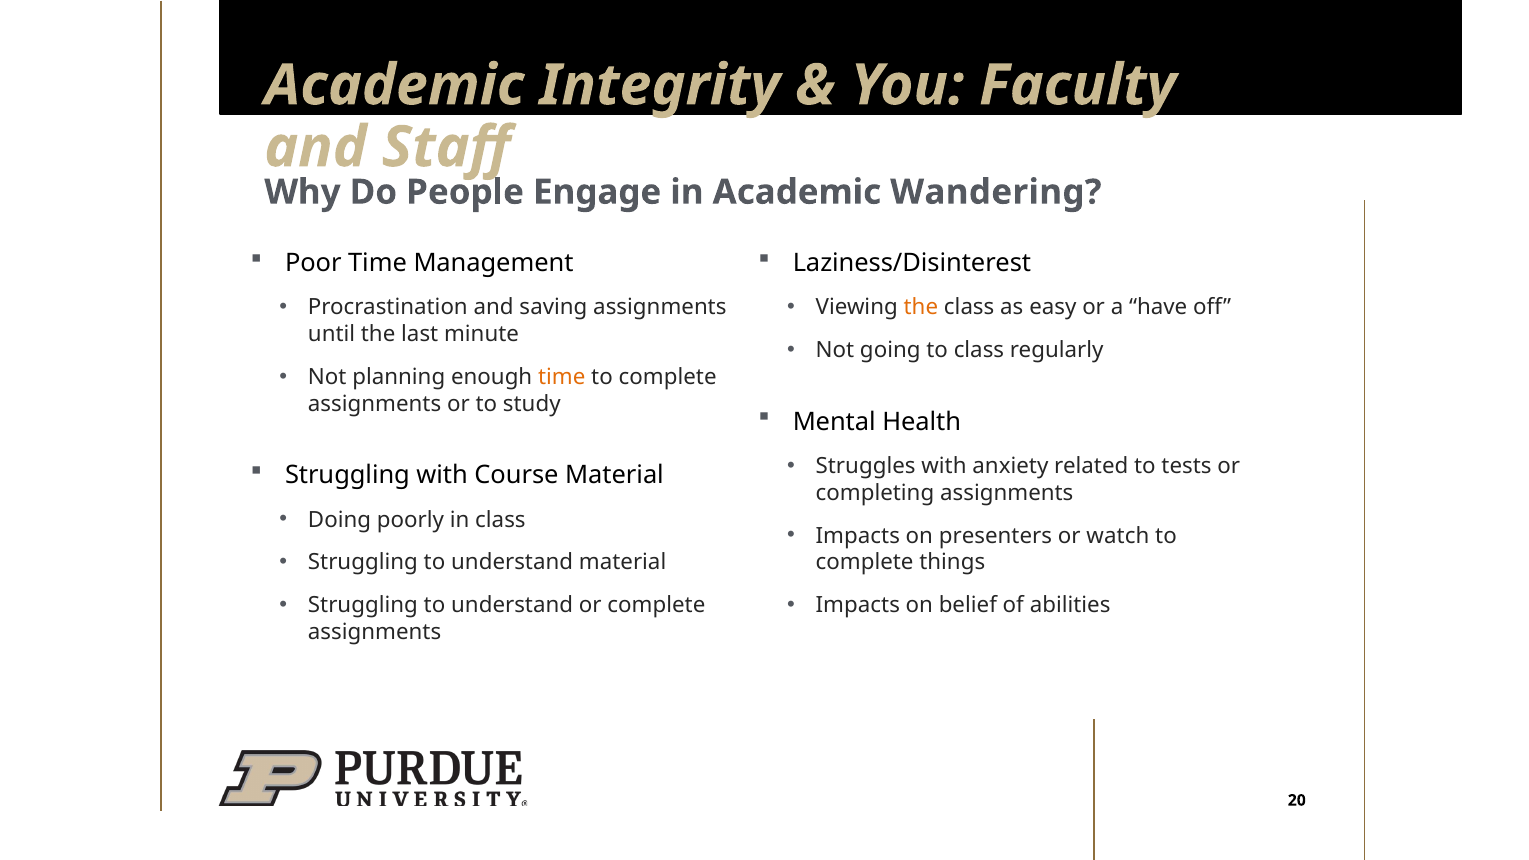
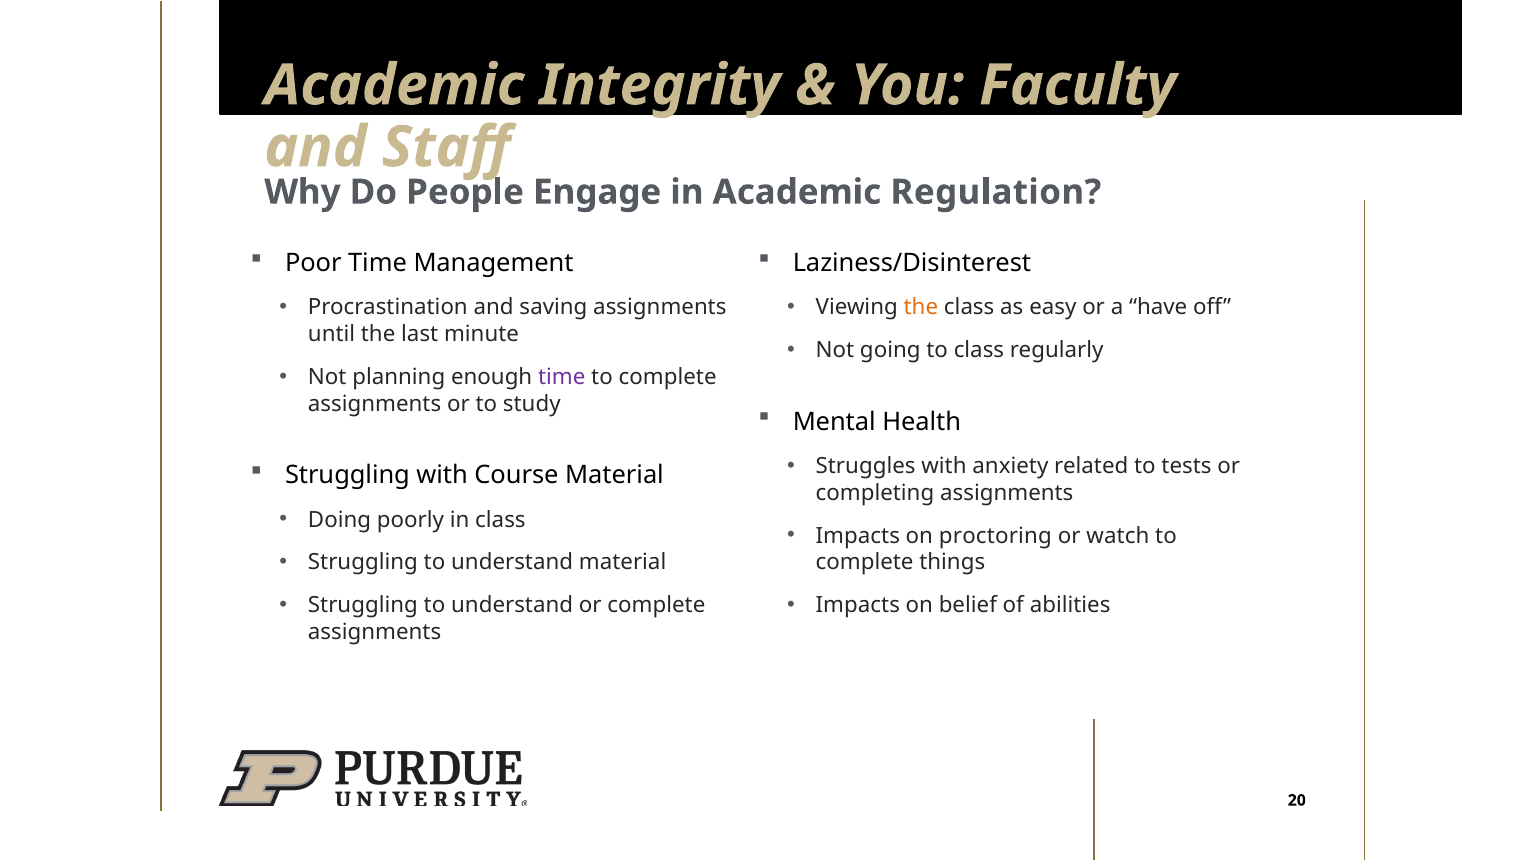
Wandering: Wandering -> Regulation
time at (562, 377) colour: orange -> purple
presenters: presenters -> proctoring
